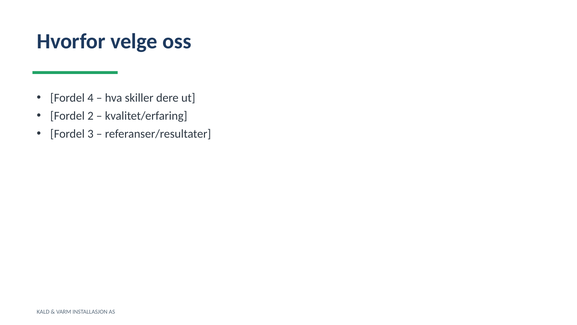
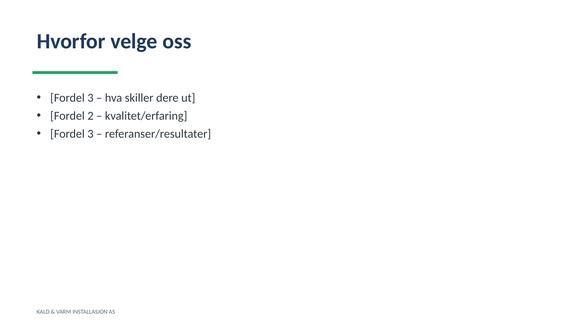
4 at (90, 98): 4 -> 3
